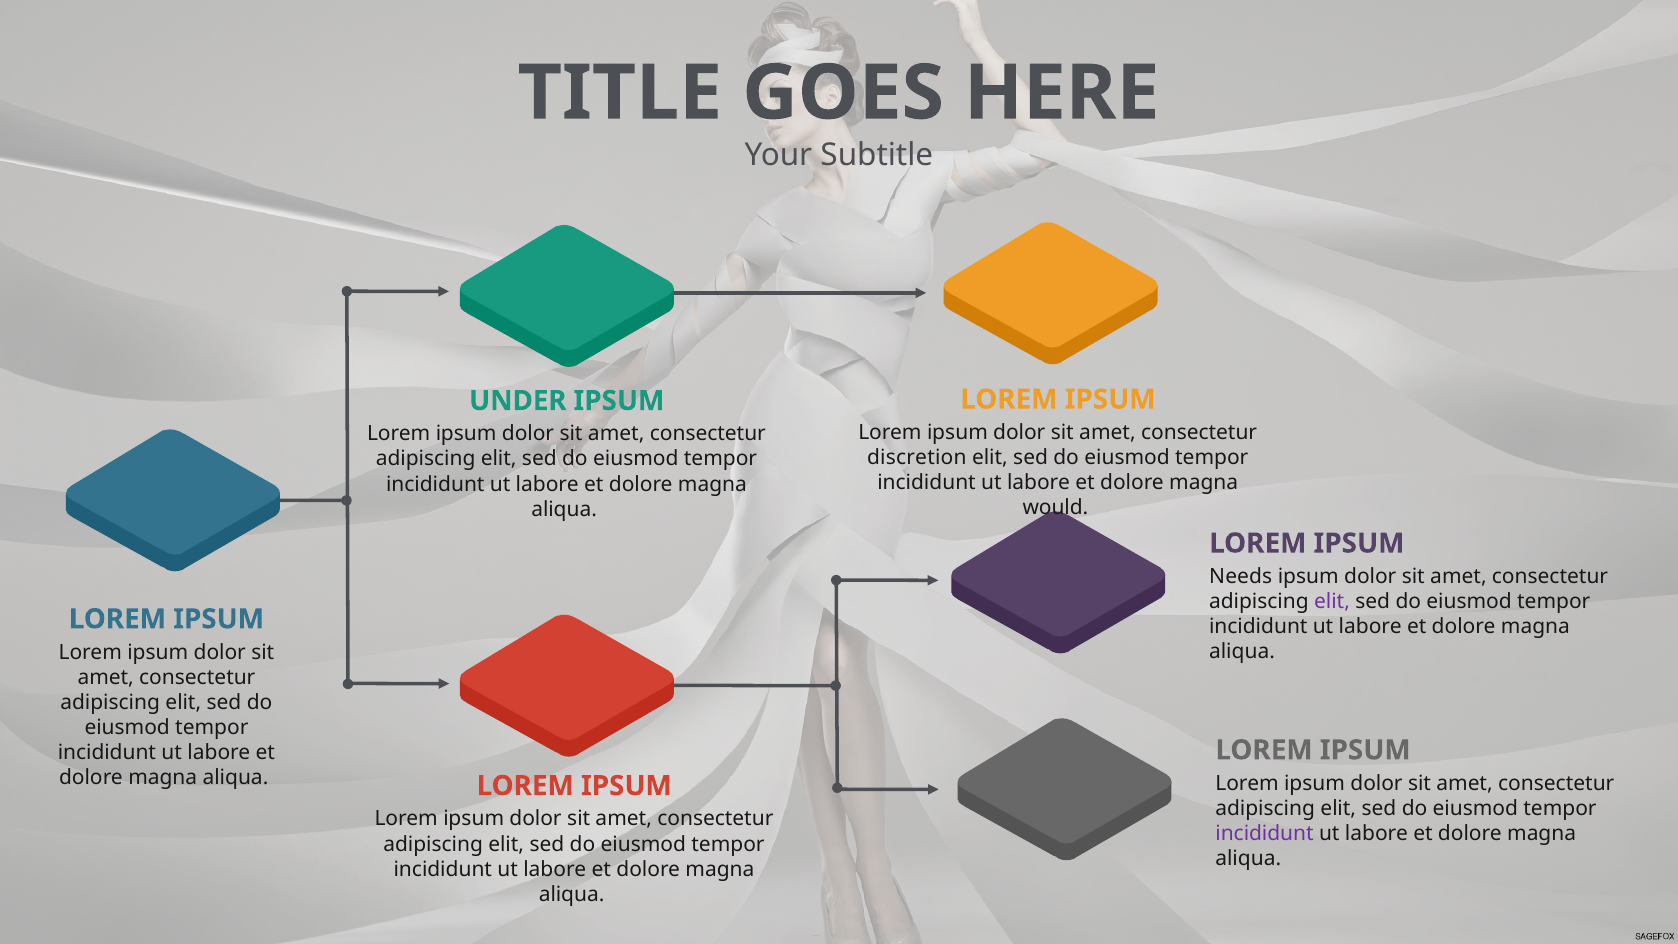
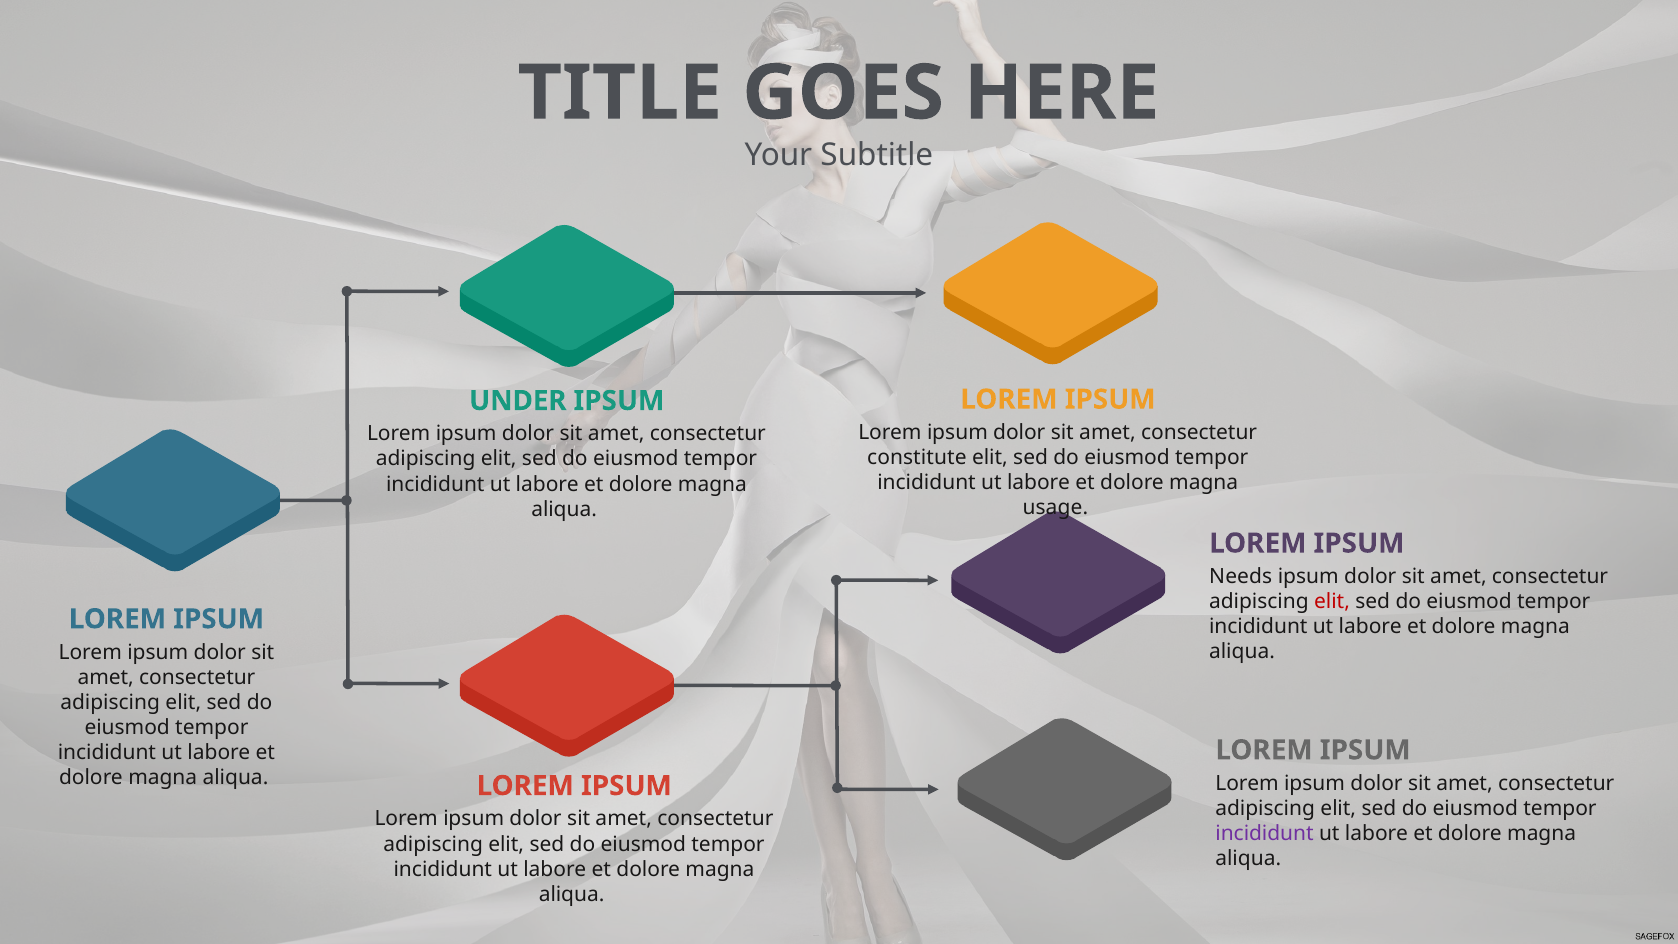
discretion: discretion -> constitute
would: would -> usage
elit at (1332, 601) colour: purple -> red
